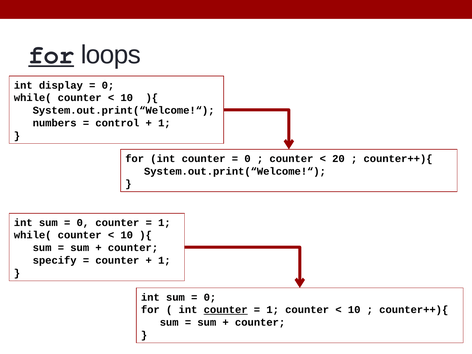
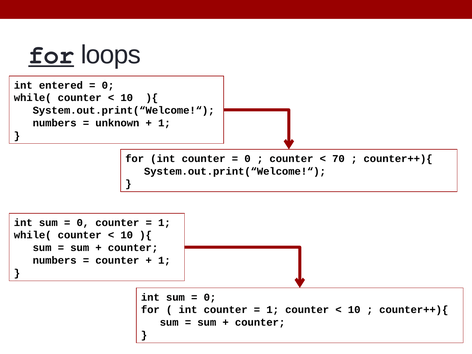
display: display -> entered
control: control -> unknown
20: 20 -> 70
specify at (55, 260): specify -> numbers
counter at (226, 310) underline: present -> none
